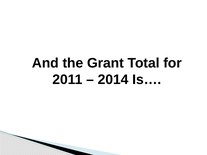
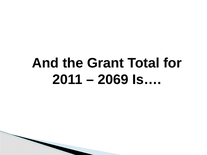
2014: 2014 -> 2069
